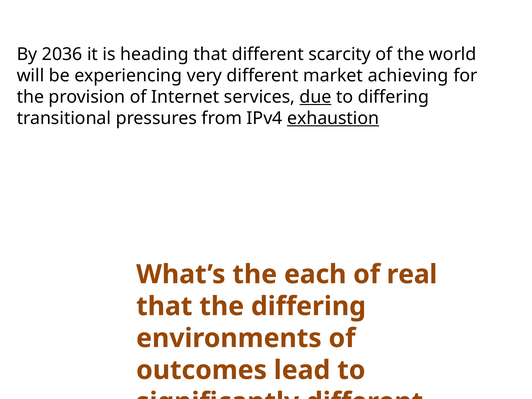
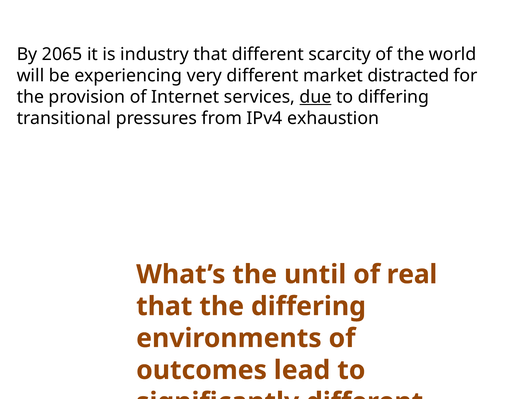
2036: 2036 -> 2065
heading: heading -> industry
achieving: achieving -> distracted
exhaustion underline: present -> none
the each: each -> until
